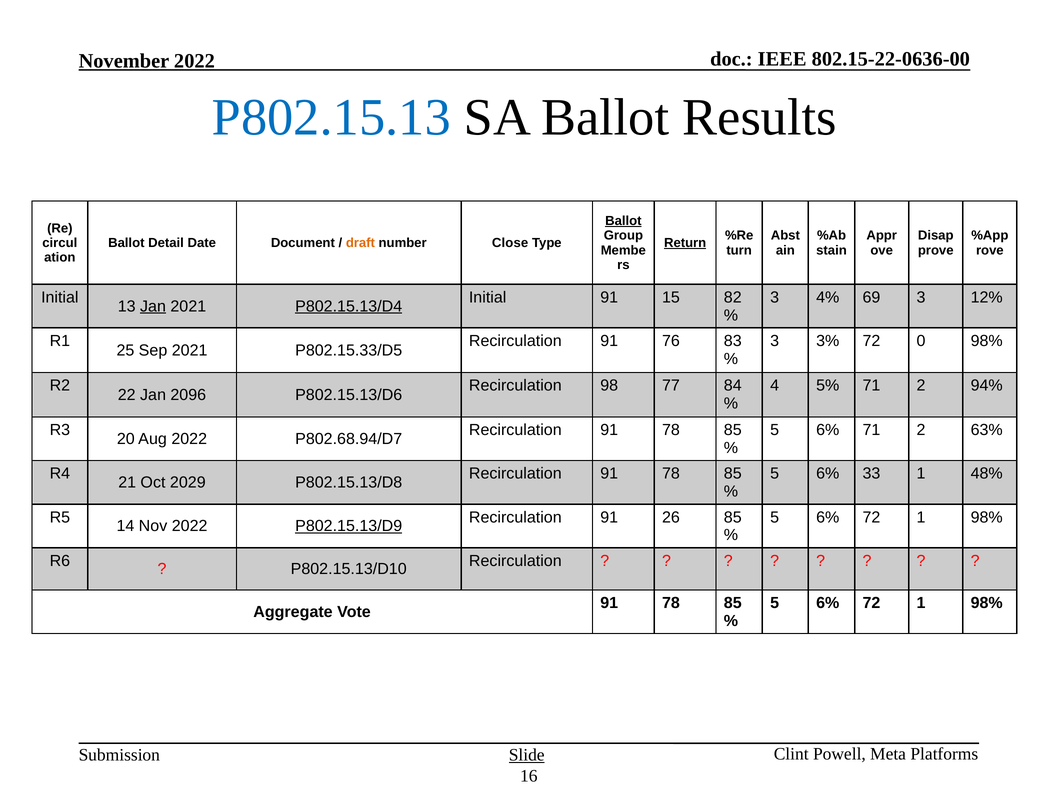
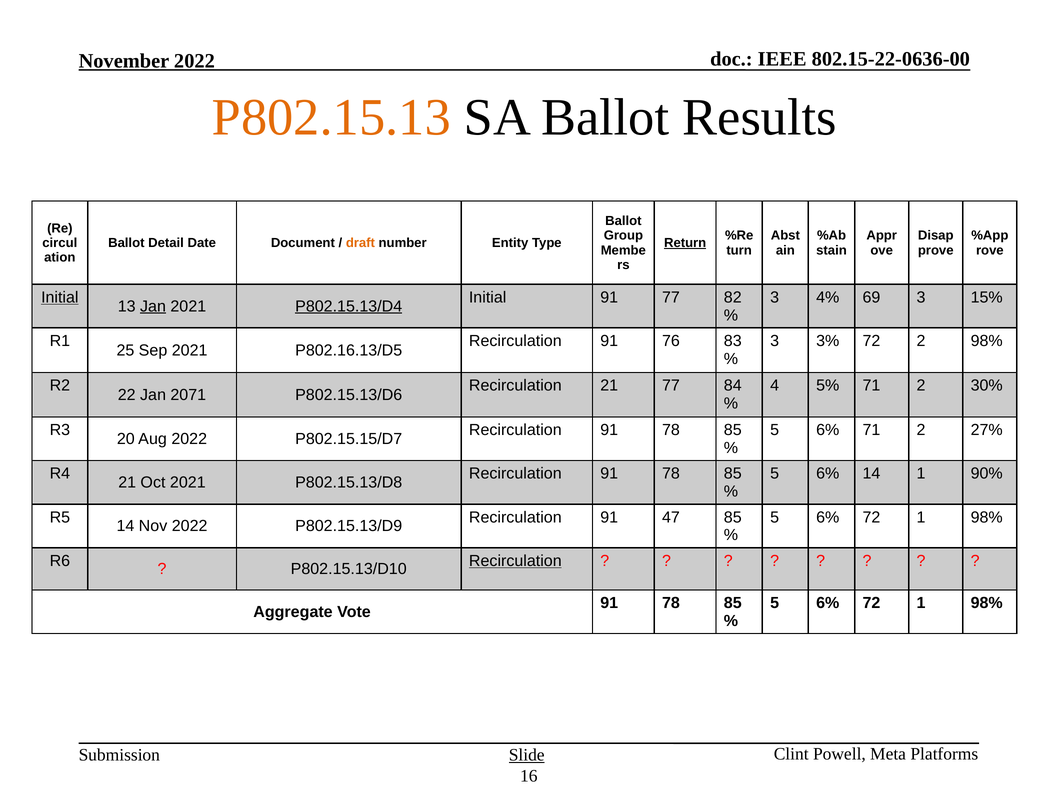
P802.15.13 colour: blue -> orange
Ballot at (623, 221) underline: present -> none
Close: Close -> Entity
Initial at (60, 297) underline: none -> present
91 15: 15 -> 77
12%: 12% -> 15%
72 0: 0 -> 2
P802.15.33/D5: P802.15.33/D5 -> P802.16.13/D5
Recirculation 98: 98 -> 21
94%: 94% -> 30%
2096: 2096 -> 2071
63%: 63% -> 27%
P802.68.94/D7: P802.68.94/D7 -> P802.15.15/D7
6% 33: 33 -> 14
48%: 48% -> 90%
Oct 2029: 2029 -> 2021
26: 26 -> 47
P802.15.13/D9 underline: present -> none
Recirculation at (515, 561) underline: none -> present
